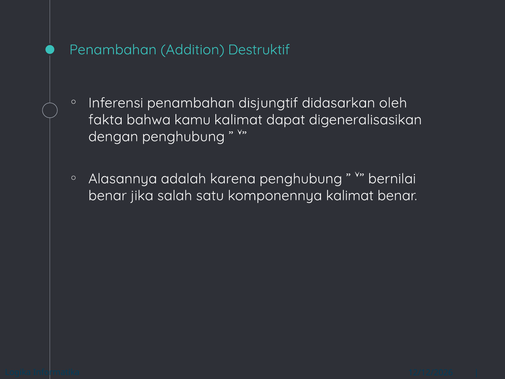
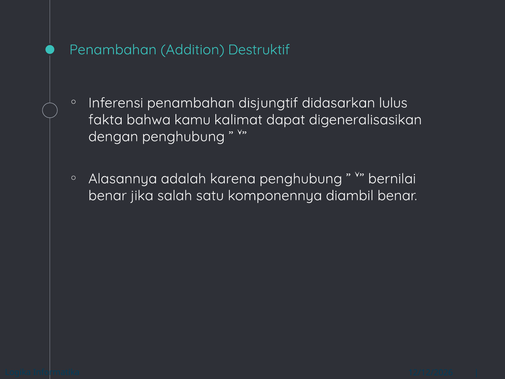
oleh: oleh -> lulus
komponennya kalimat: kalimat -> diambil
